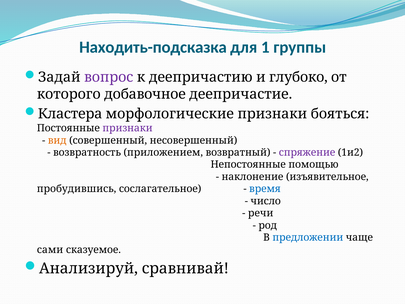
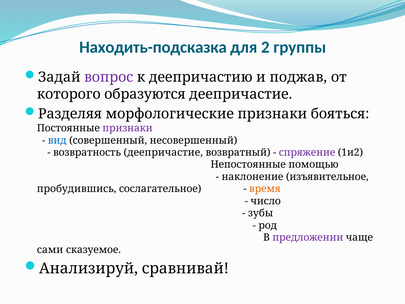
1: 1 -> 2
глубоко: глубоко -> поджав
добавочное: добавочное -> образуются
Кластера: Кластера -> Разделяя
вид colour: orange -> blue
возвратность приложением: приложением -> деепричастие
время colour: blue -> orange
речи: речи -> зубы
предложении colour: blue -> purple
